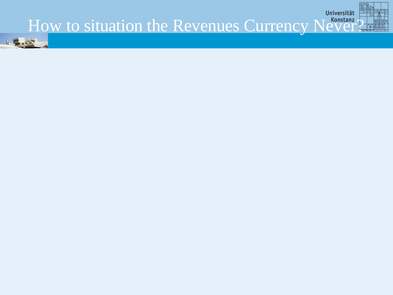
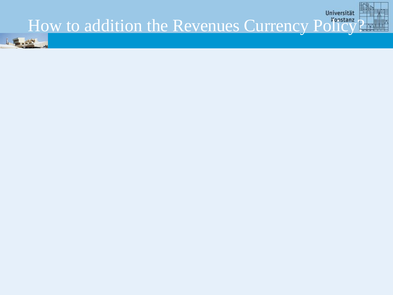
situation: situation -> addition
Never: Never -> Policy
